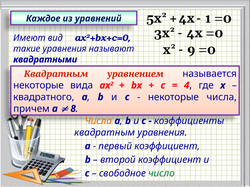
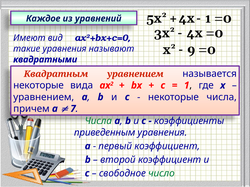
4 at (187, 86): 4 -> 1
квадратного at (44, 97): квадратного -> уравнением
8: 8 -> 7
Числа at (98, 121) colour: orange -> green
квадратным at (105, 133): квадратным -> приведенным
